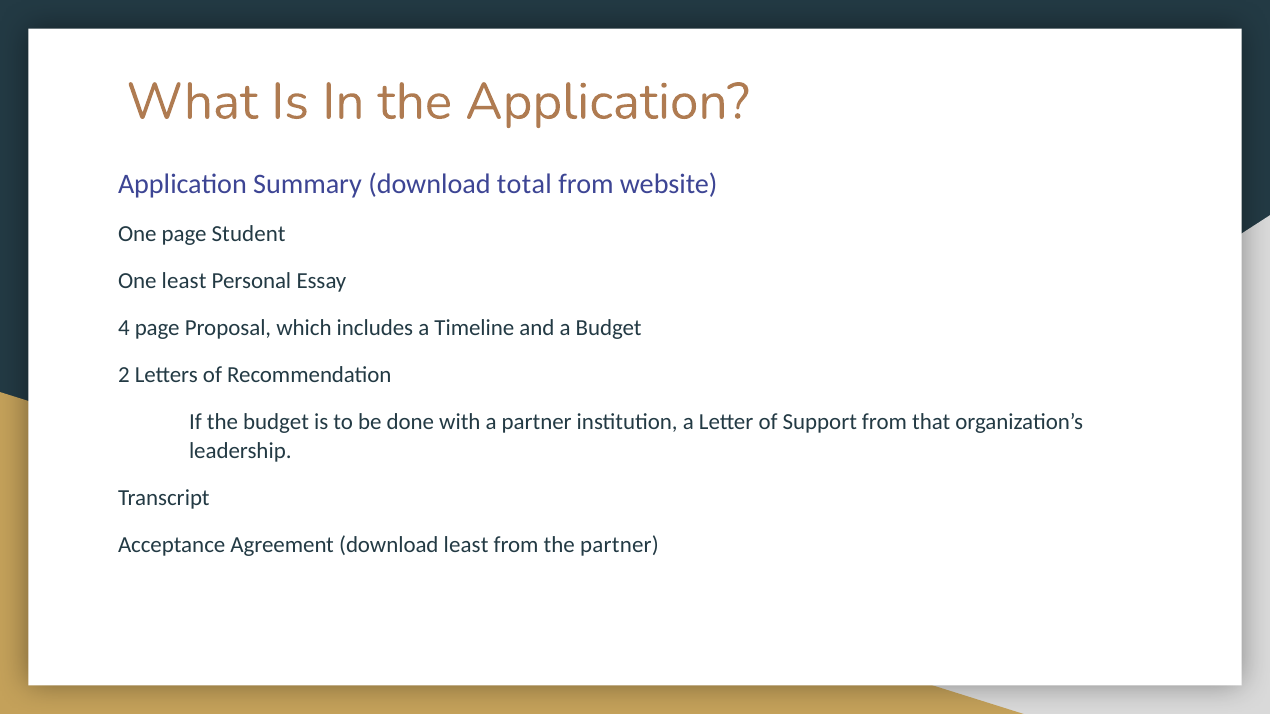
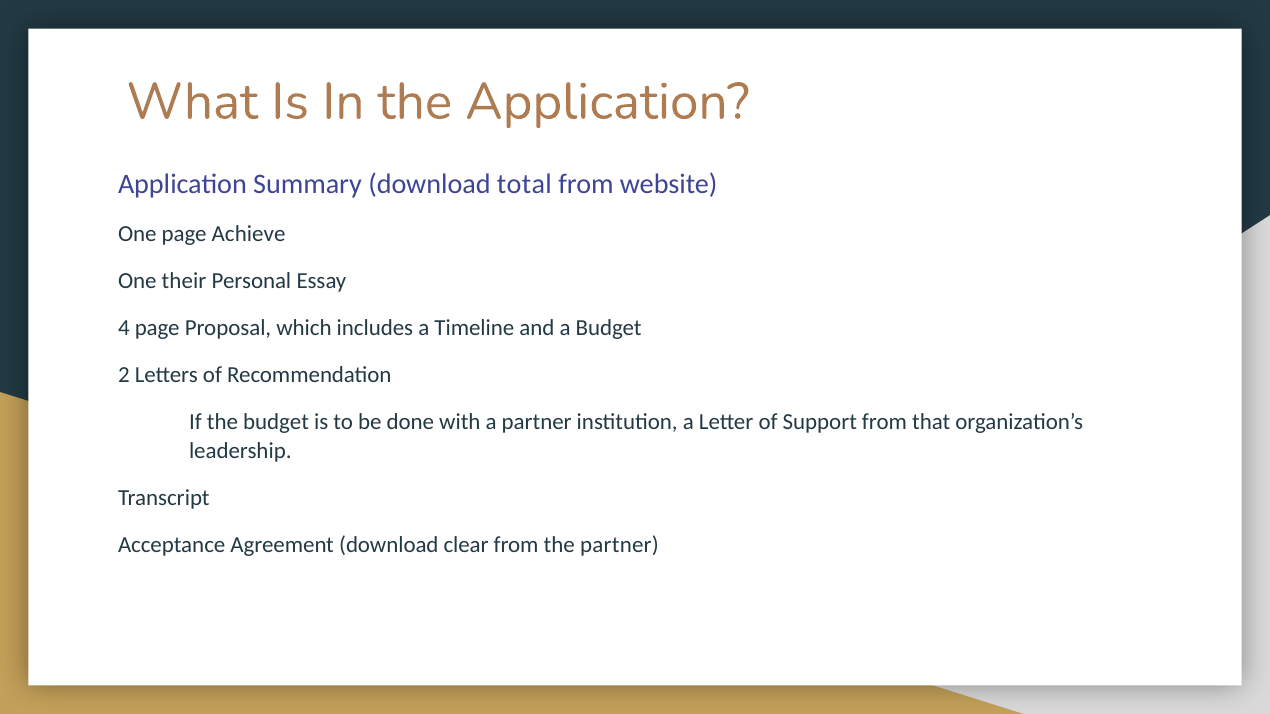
Student: Student -> Achieve
One least: least -> their
download least: least -> clear
